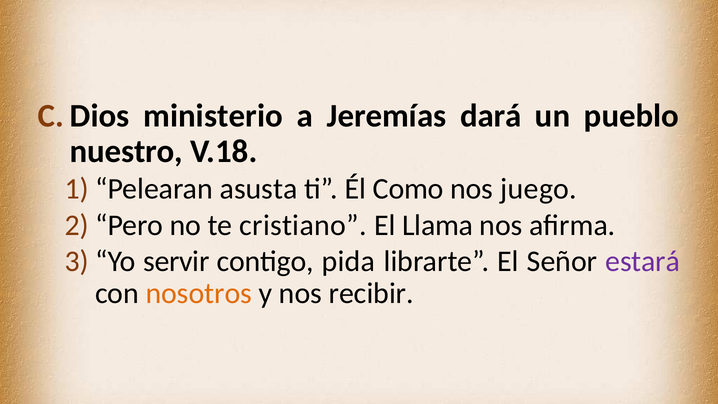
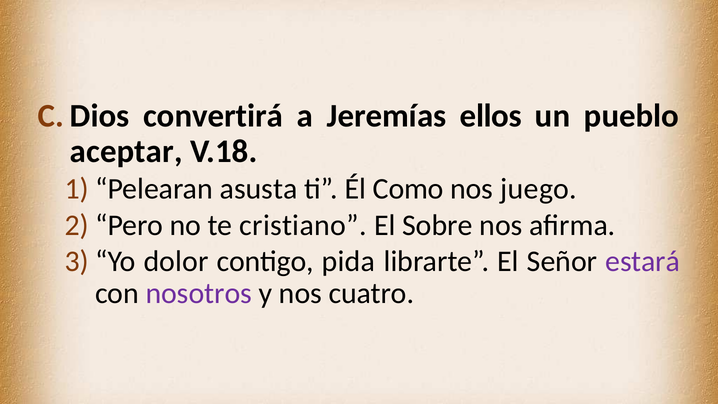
ministerio: ministerio -> convertirá
dará: dará -> ellos
nuestro: nuestro -> aceptar
Llama: Llama -> Sobre
servir: servir -> dolor
nosotros colour: orange -> purple
recibir: recibir -> cuatro
